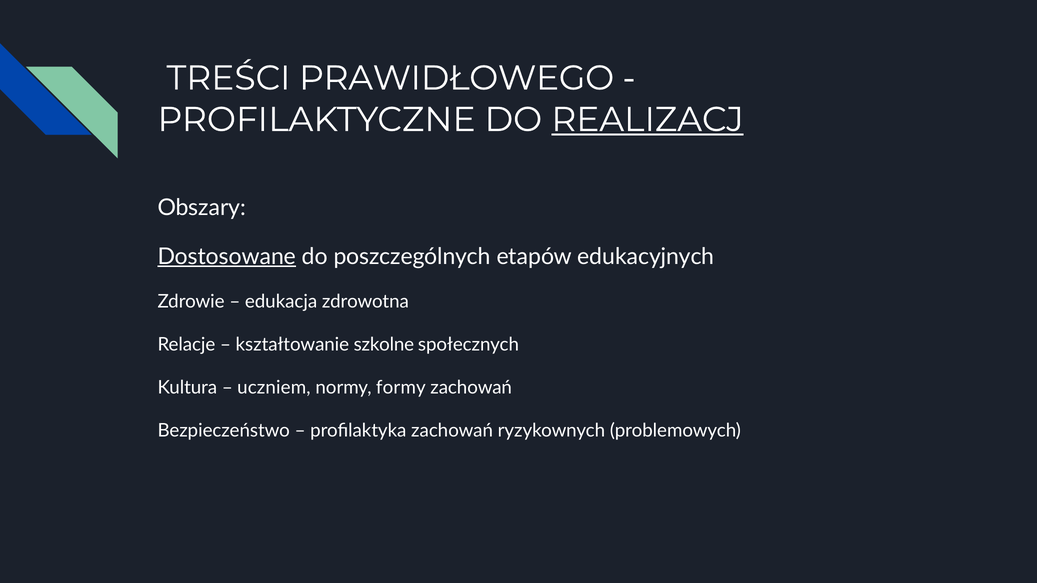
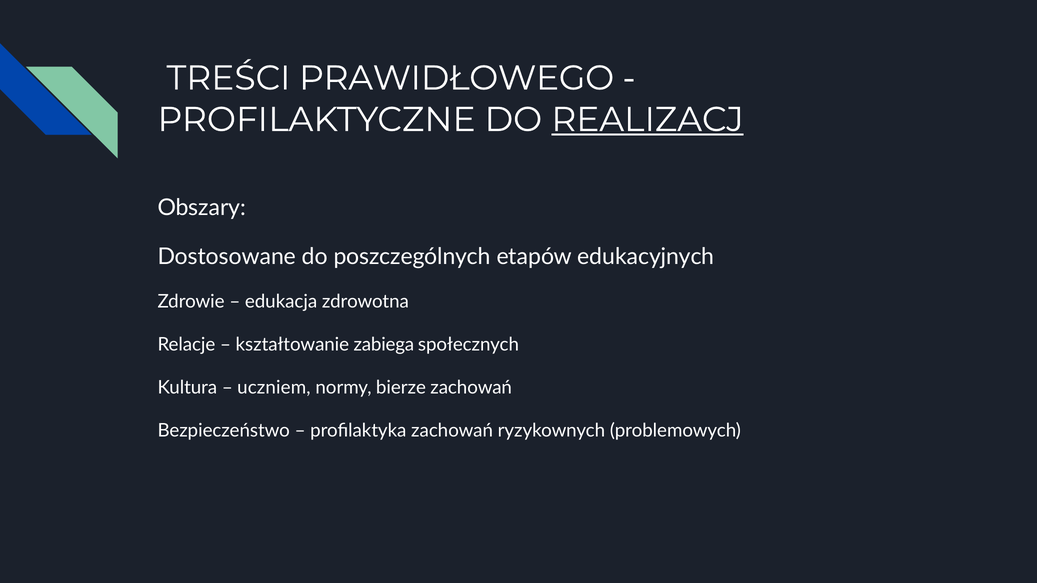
Dostosowane underline: present -> none
szkolne: szkolne -> zabiega
formy: formy -> bierze
